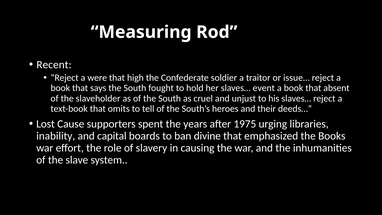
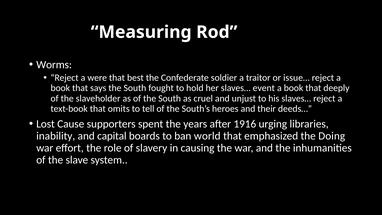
Recent: Recent -> Worms
high: high -> best
absent: absent -> deeply
1975: 1975 -> 1916
divine: divine -> world
Books: Books -> Doing
